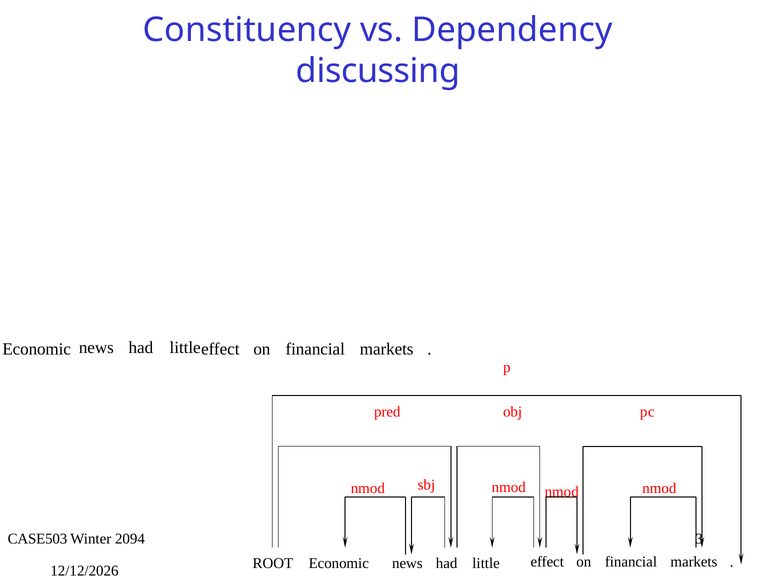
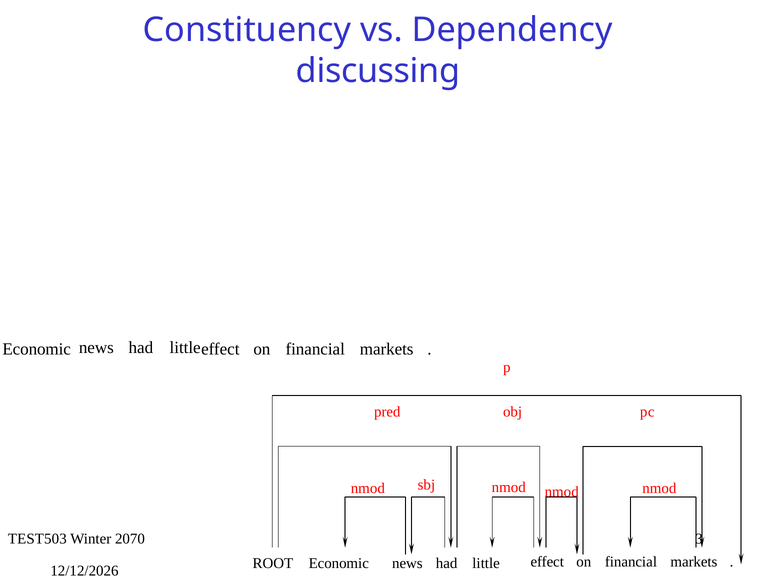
CASE503: CASE503 -> TEST503
2094: 2094 -> 2070
